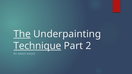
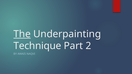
Technique underline: present -> none
